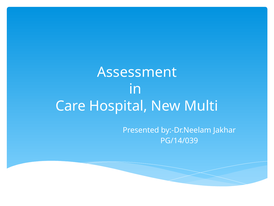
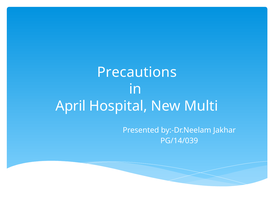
Assessment: Assessment -> Precautions
Care: Care -> April
